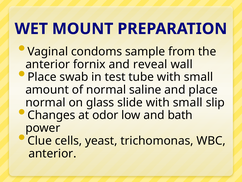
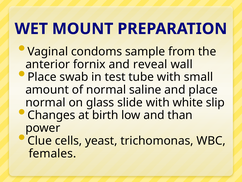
slide with small: small -> white
odor: odor -> birth
bath: bath -> than
anterior at (52, 153): anterior -> females
